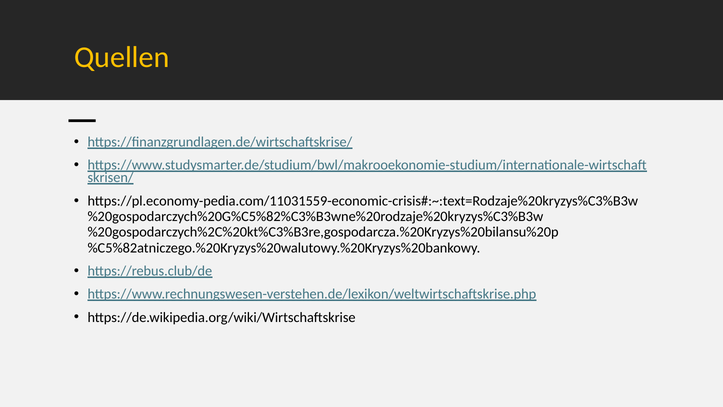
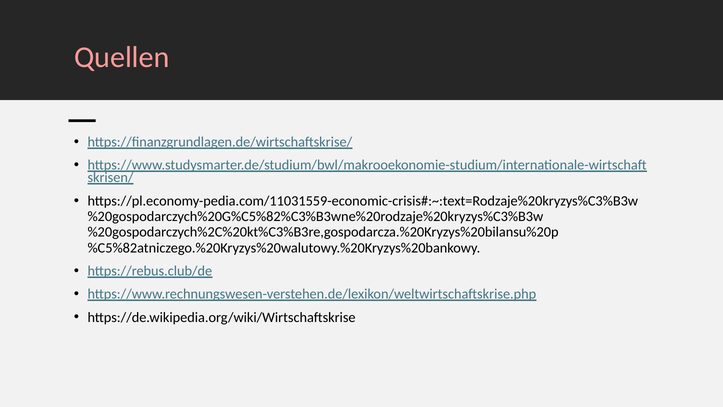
Quellen colour: yellow -> pink
